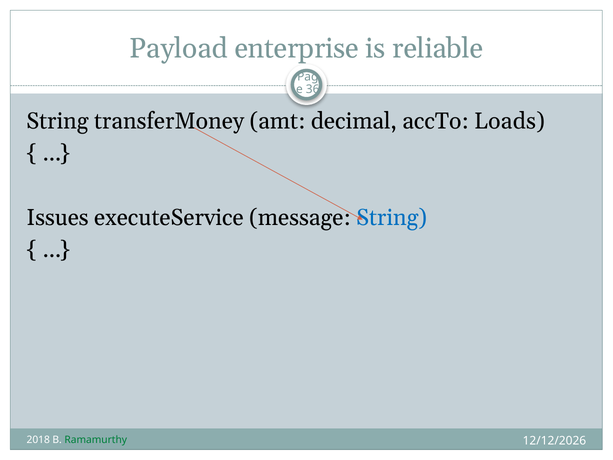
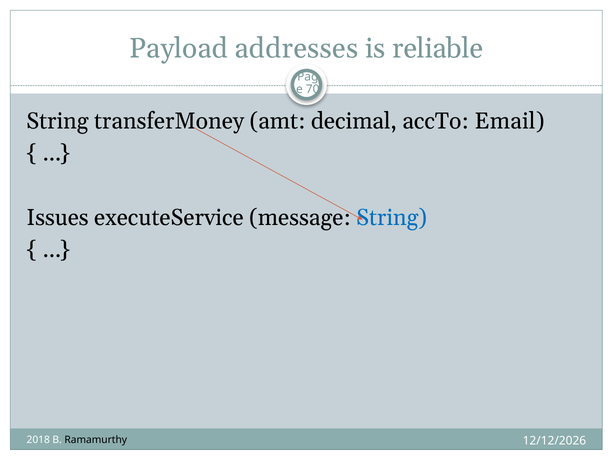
enterprise: enterprise -> addresses
36: 36 -> 70
Loads: Loads -> Email
Ramamurthy colour: green -> black
